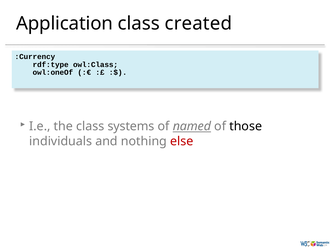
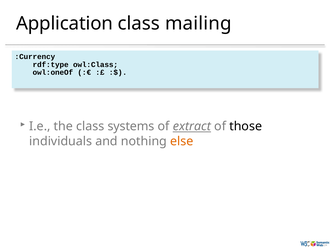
created: created -> mailing
named: named -> extract
else colour: red -> orange
